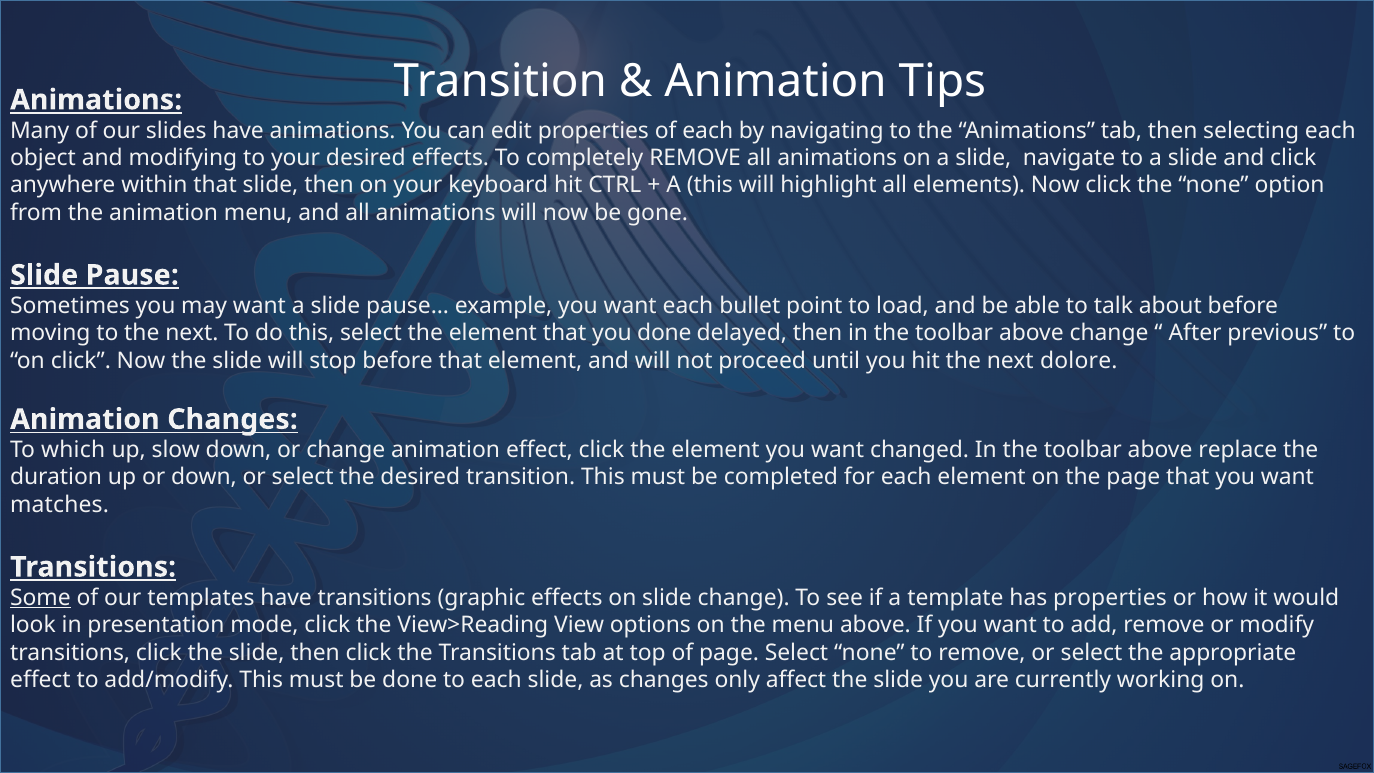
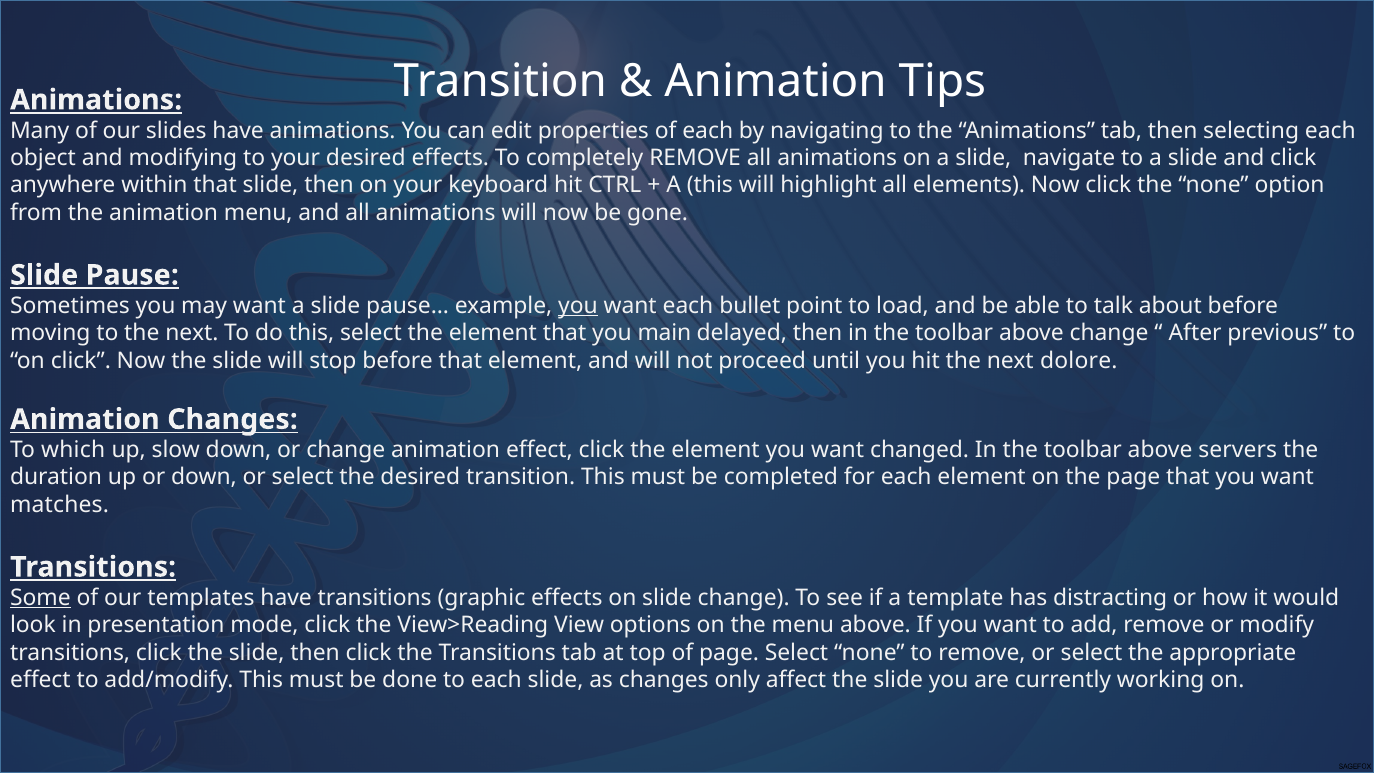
you at (578, 306) underline: none -> present
you done: done -> main
replace: replace -> servers
has properties: properties -> distracting
